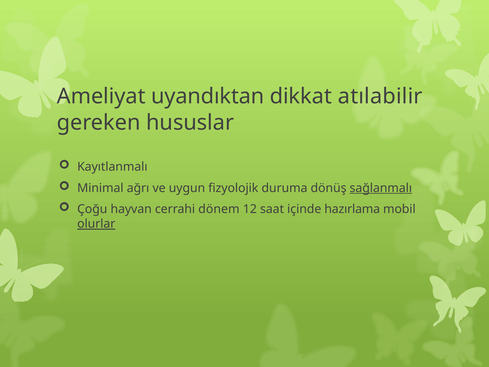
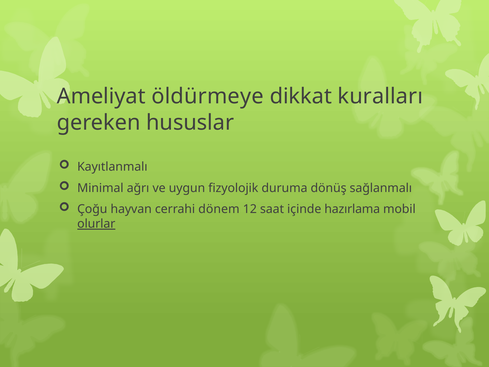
uyandıktan: uyandıktan -> öldürmeye
atılabilir: atılabilir -> kuralları
sağlanmalı underline: present -> none
